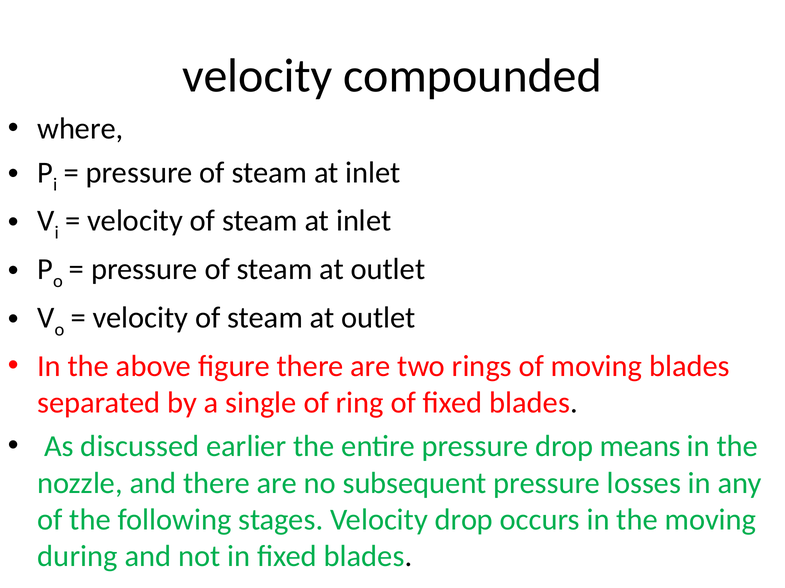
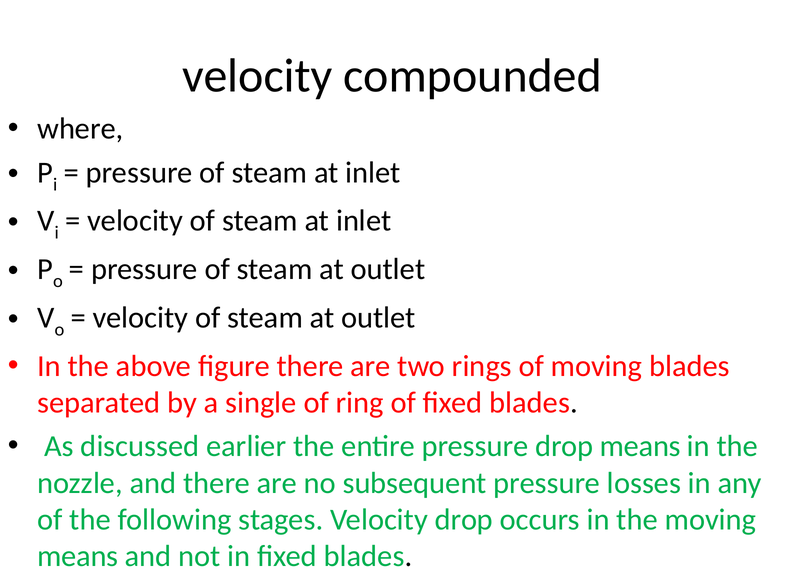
during at (78, 557): during -> means
